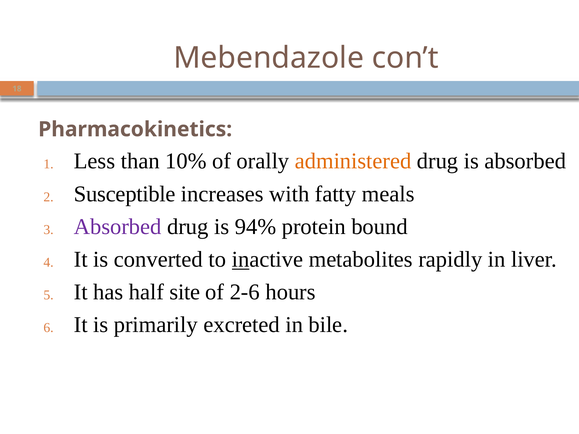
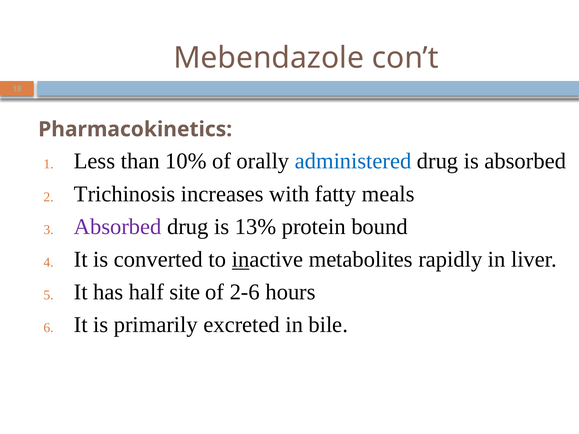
administered colour: orange -> blue
Susceptible: Susceptible -> Trichinosis
94%: 94% -> 13%
